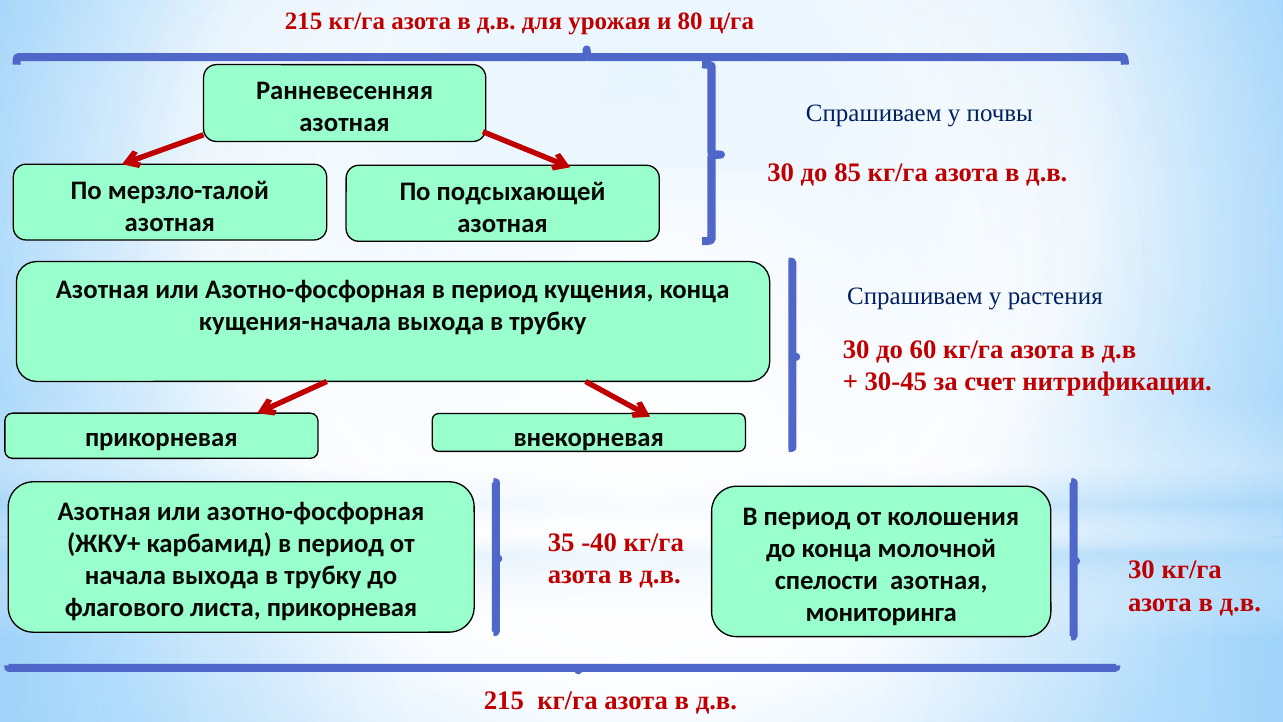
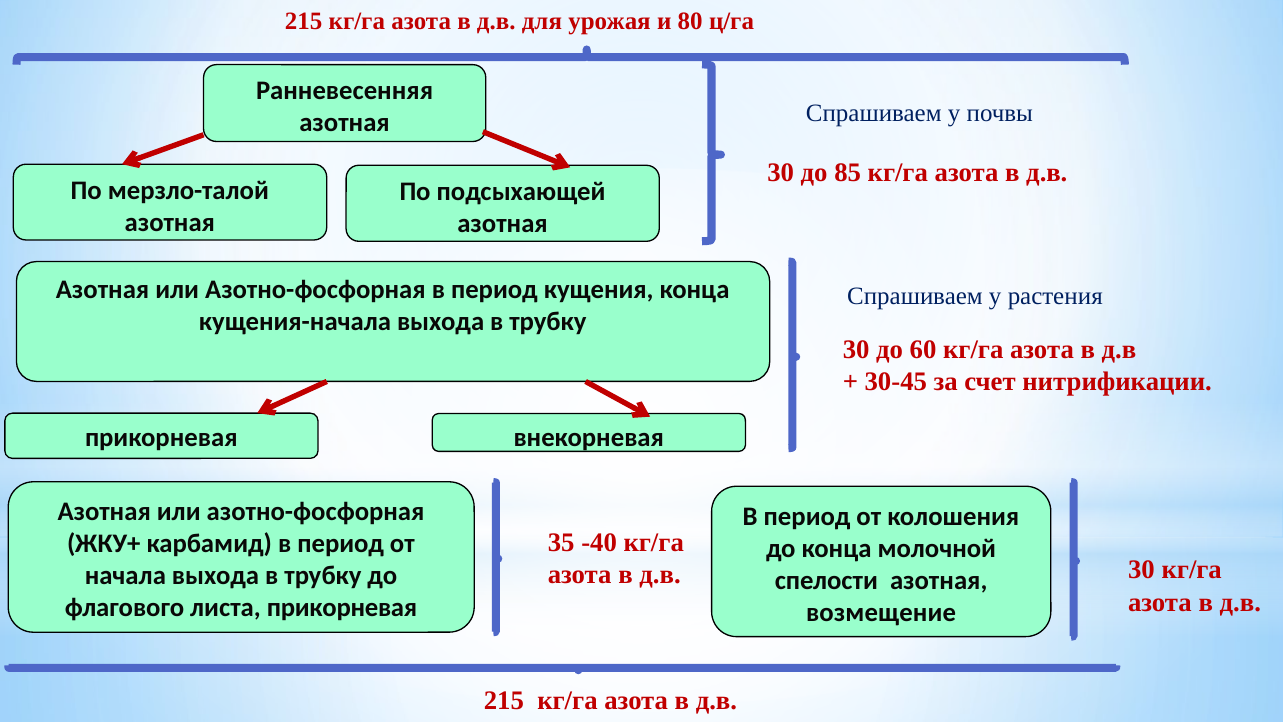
мониторинга: мониторинга -> возмещение
